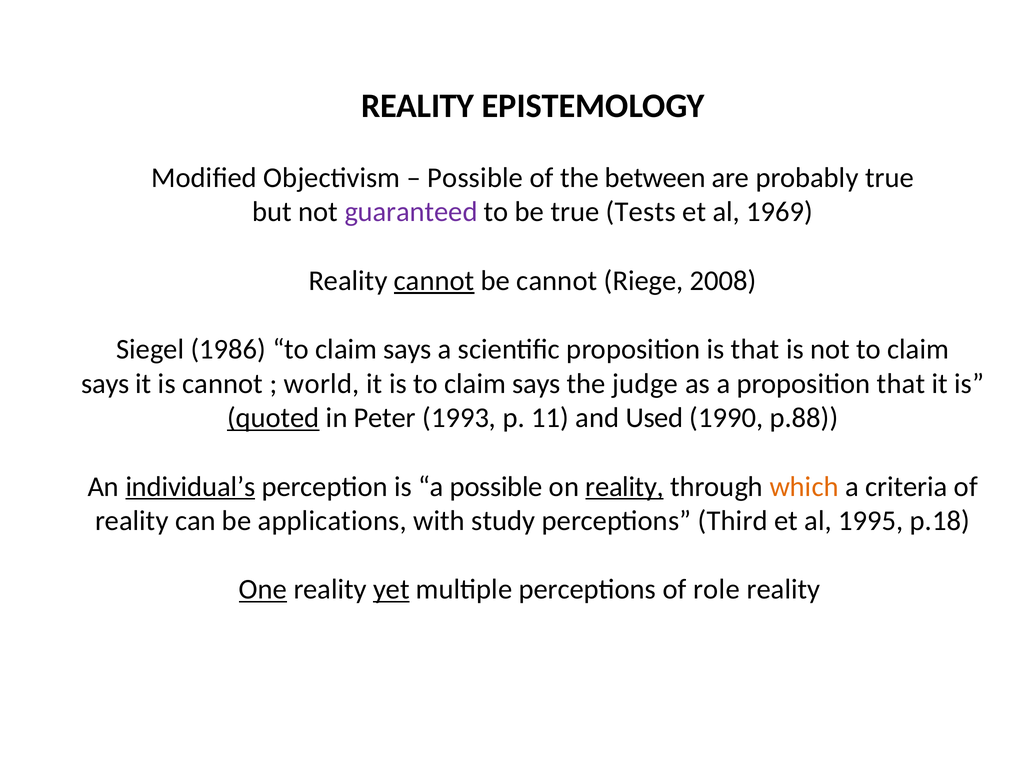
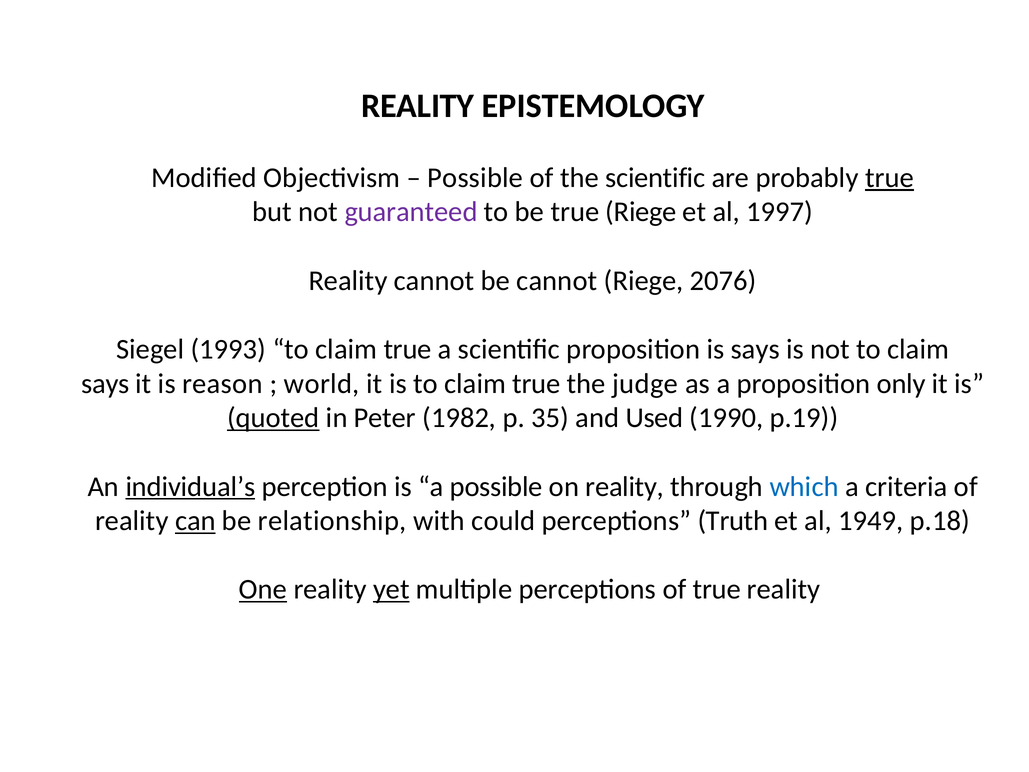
the between: between -> scientific
true at (889, 178) underline: none -> present
true Tests: Tests -> Riege
1969: 1969 -> 1997
cannot at (434, 281) underline: present -> none
2008: 2008 -> 2076
1986: 1986 -> 1993
says at (408, 349): says -> true
is that: that -> says
is cannot: cannot -> reason
is to claim says: says -> true
proposition that: that -> only
1993: 1993 -> 1982
11: 11 -> 35
p.88: p.88 -> p.19
reality at (625, 486) underline: present -> none
which colour: orange -> blue
can underline: none -> present
applications: applications -> relationship
study: study -> could
Third: Third -> Truth
1995: 1995 -> 1949
of role: role -> true
